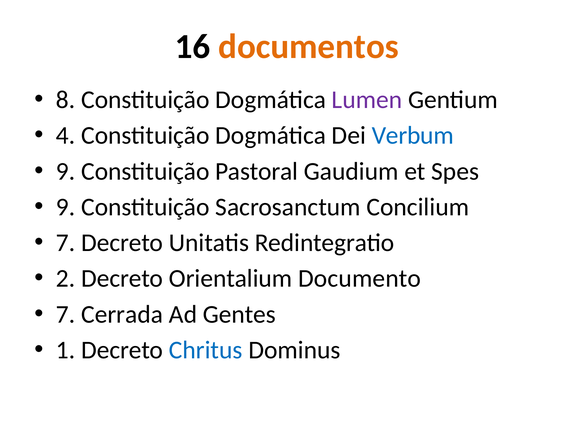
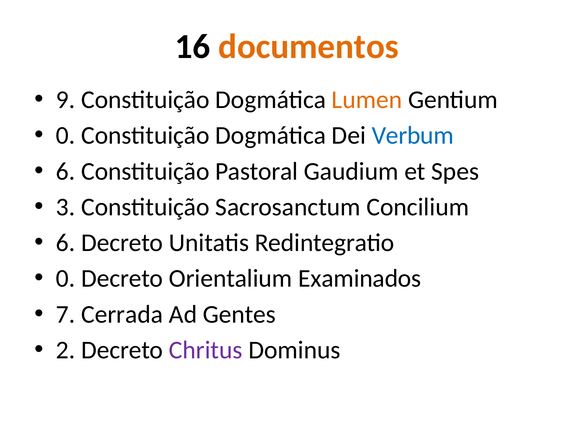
8: 8 -> 9
Lumen colour: purple -> orange
4 at (66, 135): 4 -> 0
9 at (66, 171): 9 -> 6
9 at (66, 207): 9 -> 3
7 at (66, 243): 7 -> 6
2 at (66, 278): 2 -> 0
Documento: Documento -> Examinados
1: 1 -> 2
Chritus colour: blue -> purple
